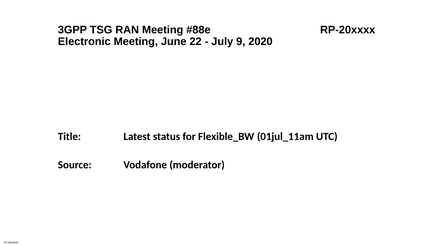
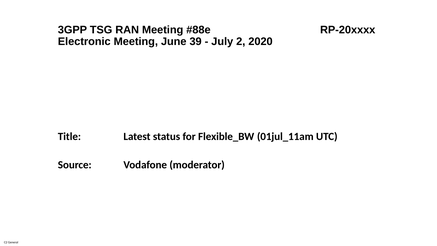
22: 22 -> 39
9: 9 -> 2
